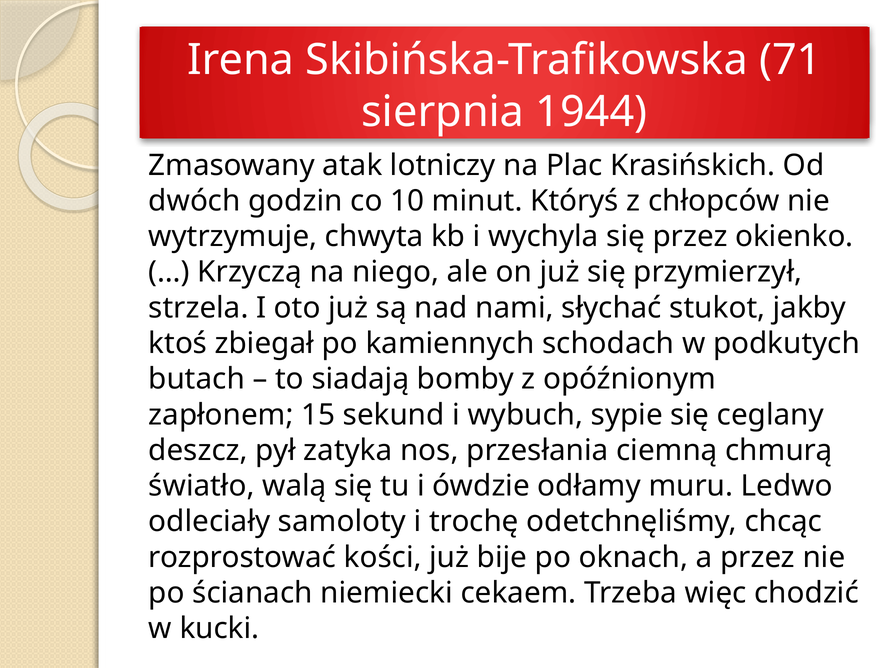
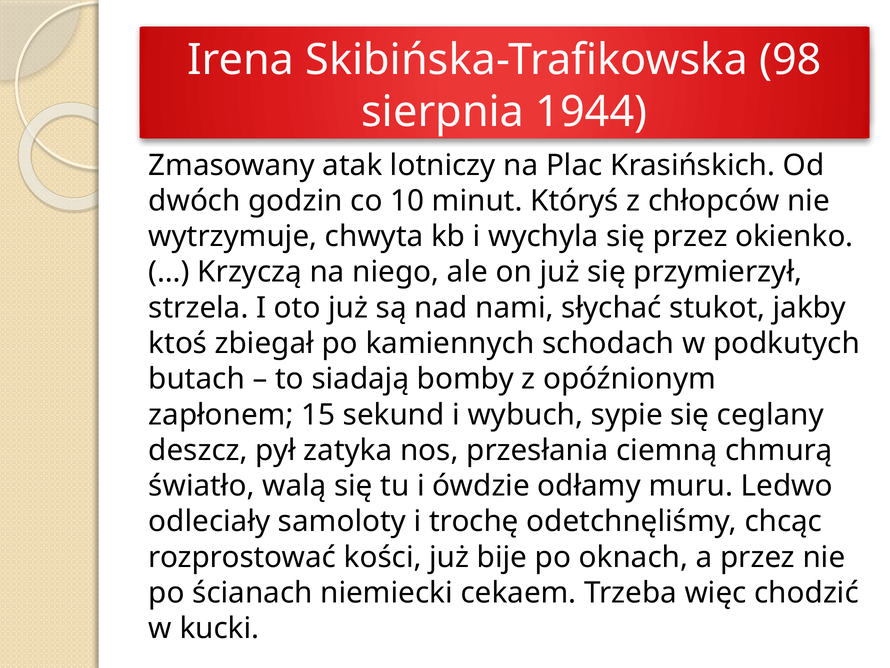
71: 71 -> 98
